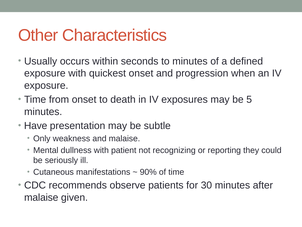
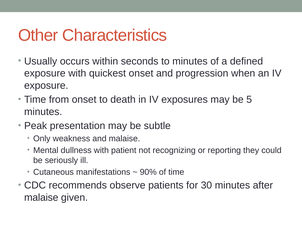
Have: Have -> Peak
